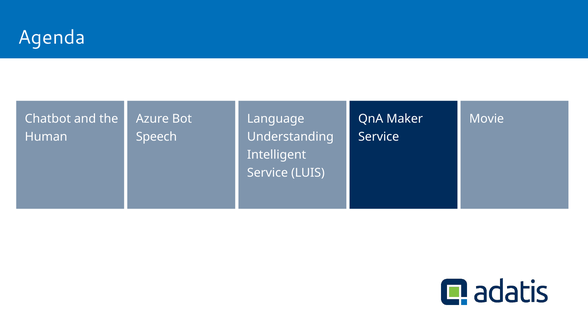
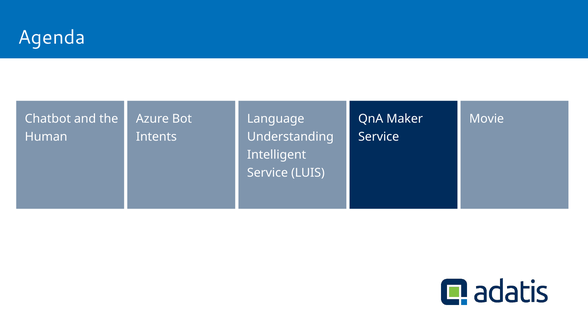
Speech: Speech -> Intents
